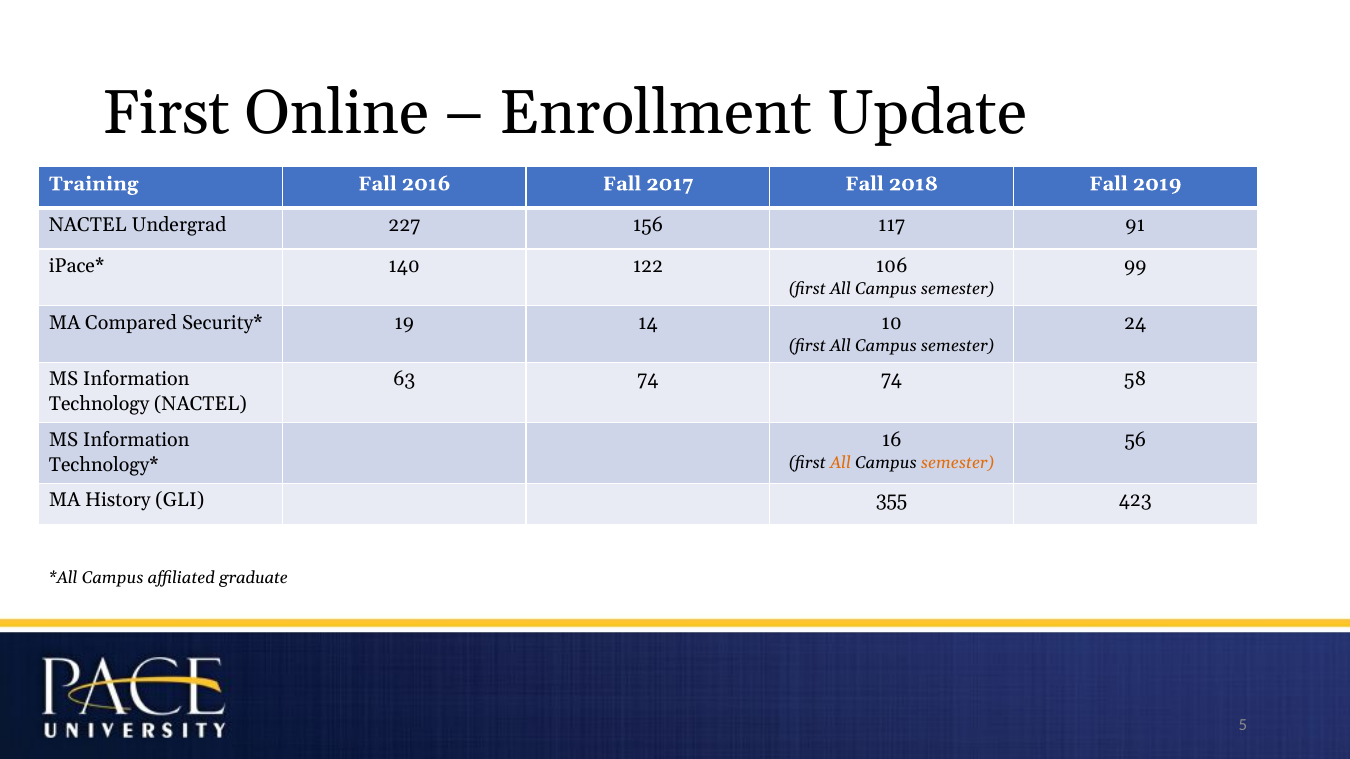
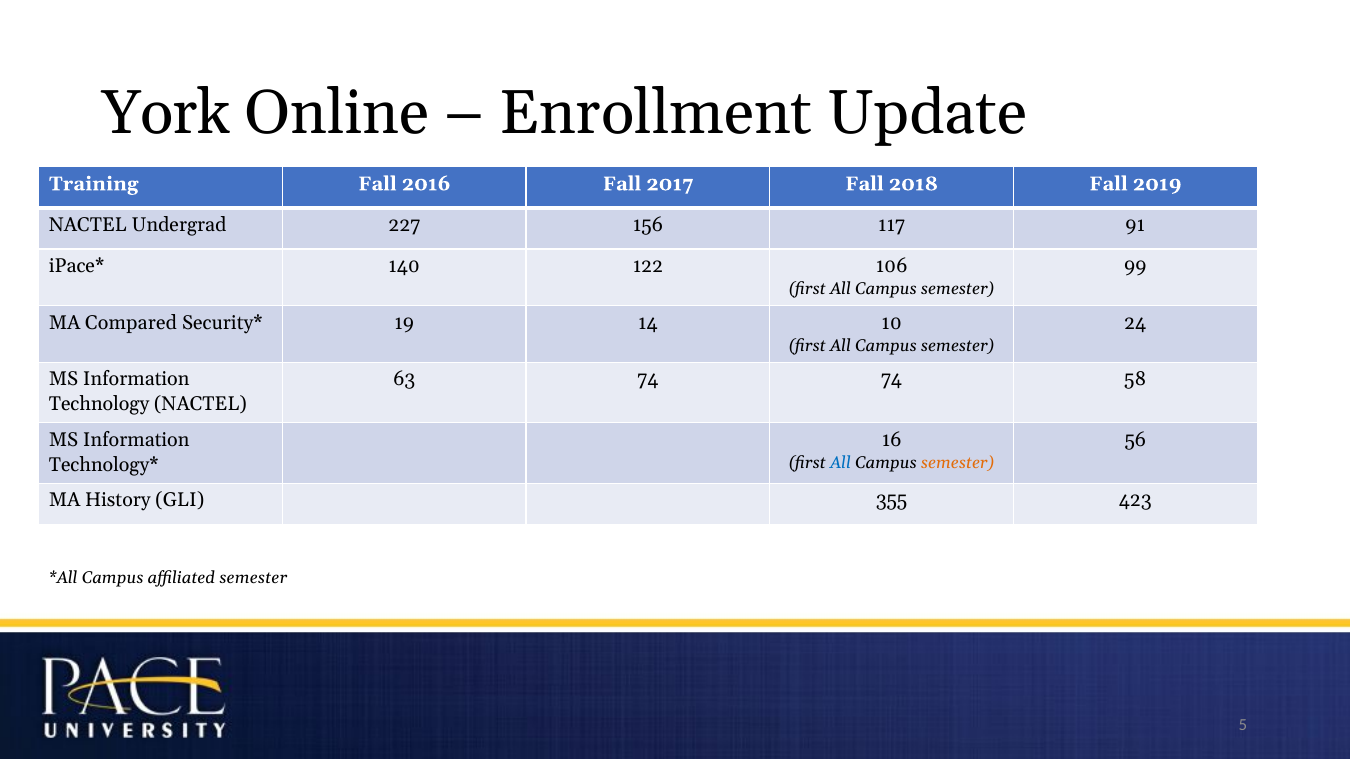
First at (166, 113): First -> York
All at (840, 463) colour: orange -> blue
affiliated graduate: graduate -> semester
